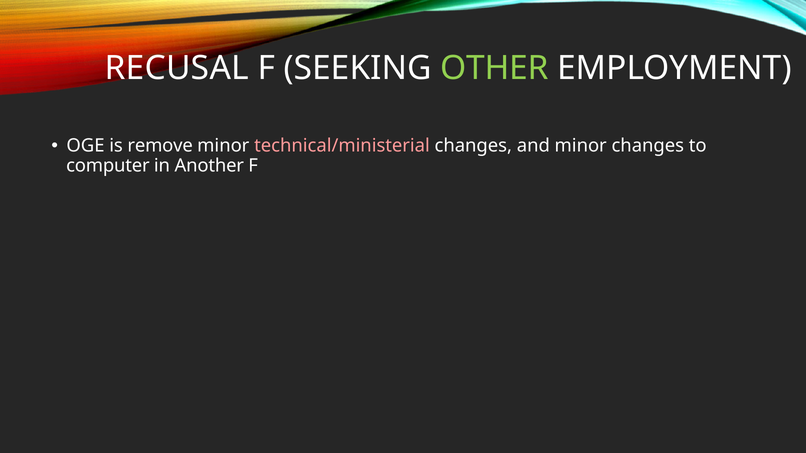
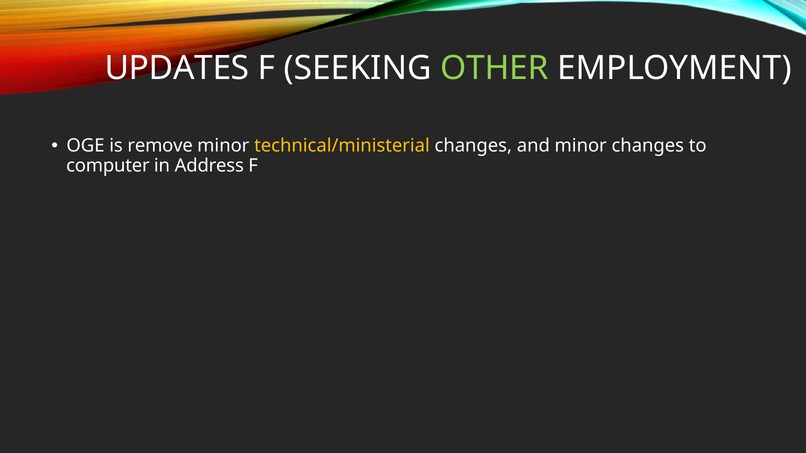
RECUSAL: RECUSAL -> UPDATES
technical/ministerial colour: pink -> yellow
Another: Another -> Address
